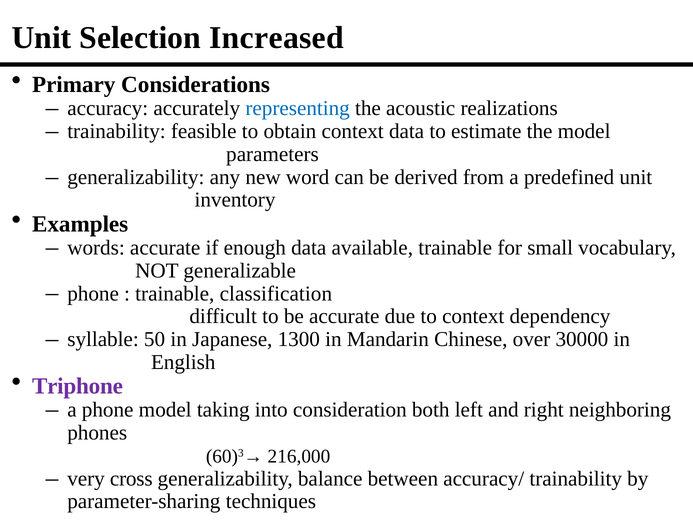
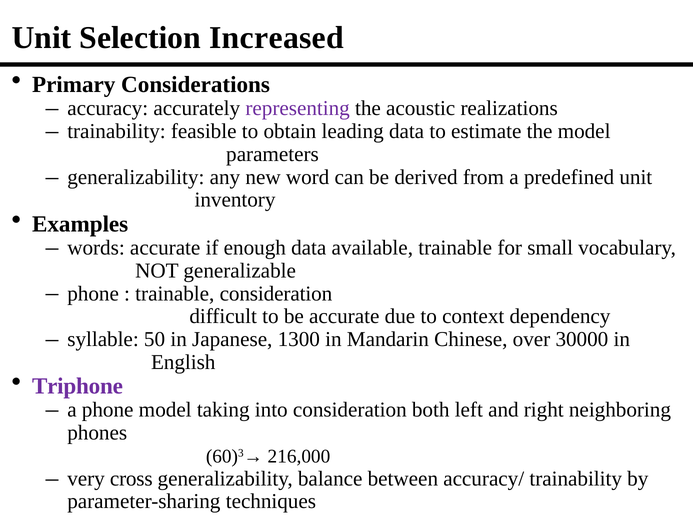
representing colour: blue -> purple
obtain context: context -> leading
trainable classification: classification -> consideration
